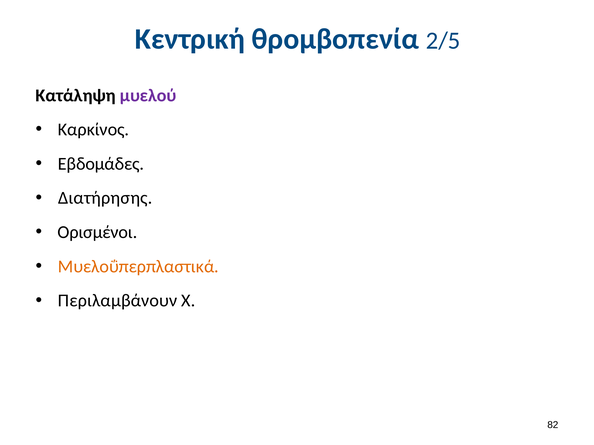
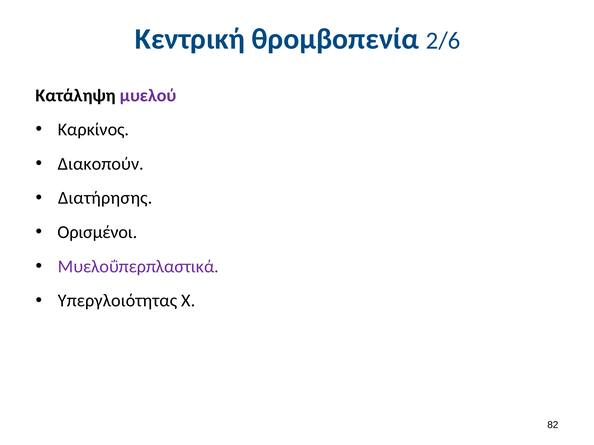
2/5: 2/5 -> 2/6
Εβδομάδες: Εβδομάδες -> Διακοπούν
Μυελοΰπερπλαστικά colour: orange -> purple
Περιλαμβάνουν: Περιλαμβάνουν -> Υπεργλοιότητας
